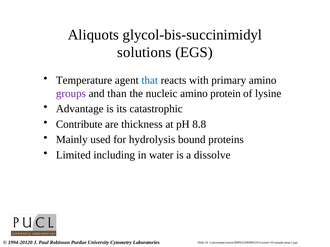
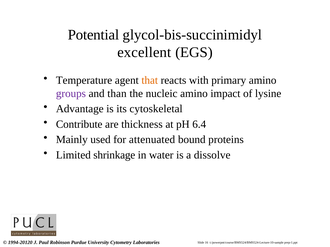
Aliquots: Aliquots -> Potential
solutions: solutions -> excellent
that colour: blue -> orange
protein: protein -> impact
catastrophic: catastrophic -> cytoskeletal
8.8: 8.8 -> 6.4
hydrolysis: hydrolysis -> attenuated
including: including -> shrinkage
